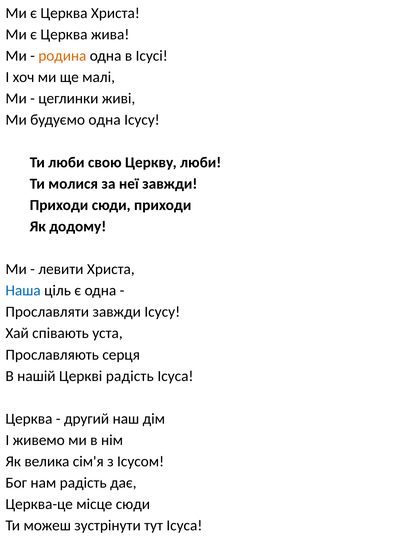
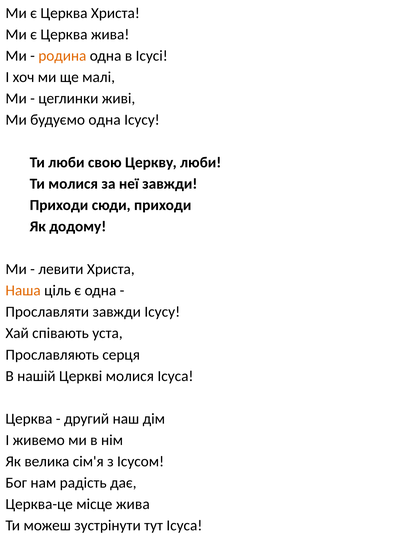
Наша colour: blue -> orange
Церкві радість: радість -> молися
місце сюди: сюди -> жива
